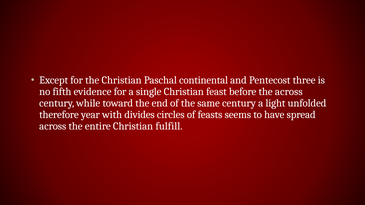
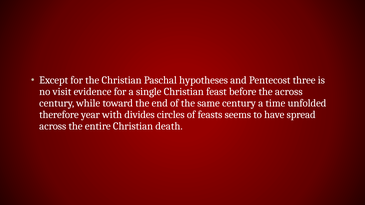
continental: continental -> hypotheses
fifth: fifth -> visit
light: light -> time
fulfill: fulfill -> death
